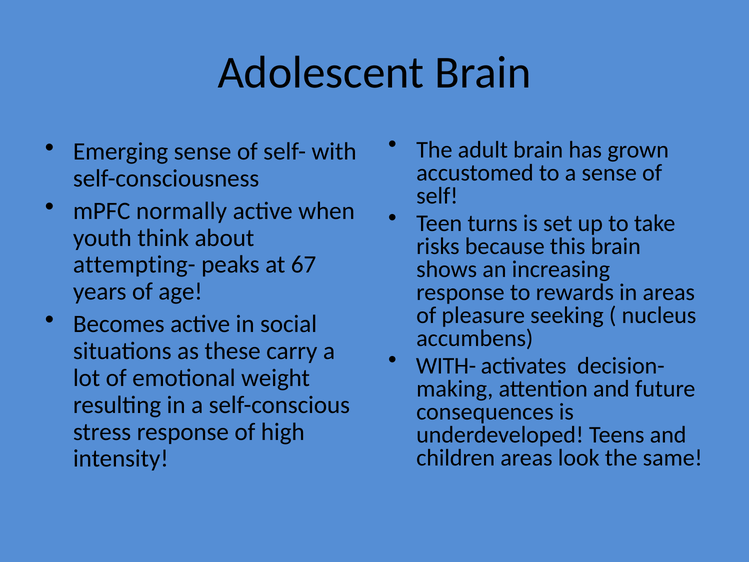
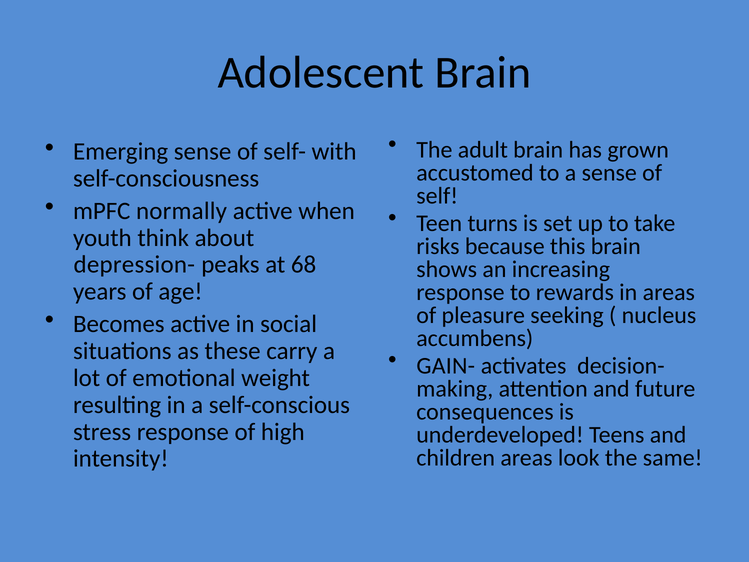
attempting-: attempting- -> depression-
67: 67 -> 68
WITH-: WITH- -> GAIN-
